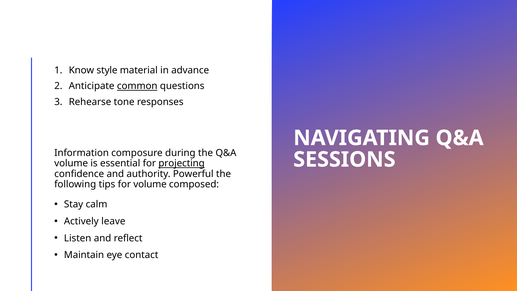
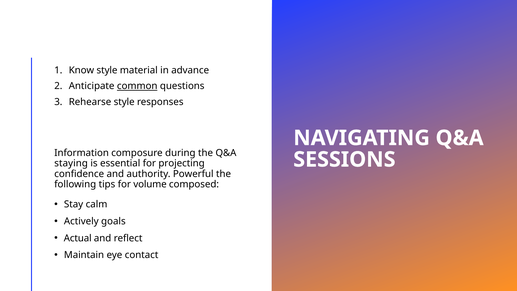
Rehearse tone: tone -> style
volume at (71, 163): volume -> staying
projecting underline: present -> none
leave: leave -> goals
Listen: Listen -> Actual
